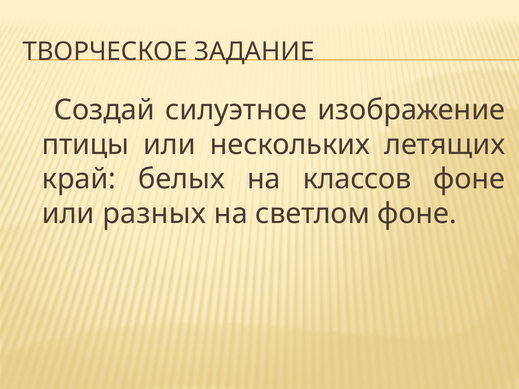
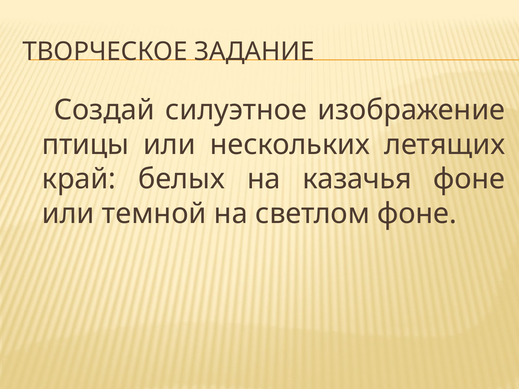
классов: классов -> казачья
разных: разных -> темной
